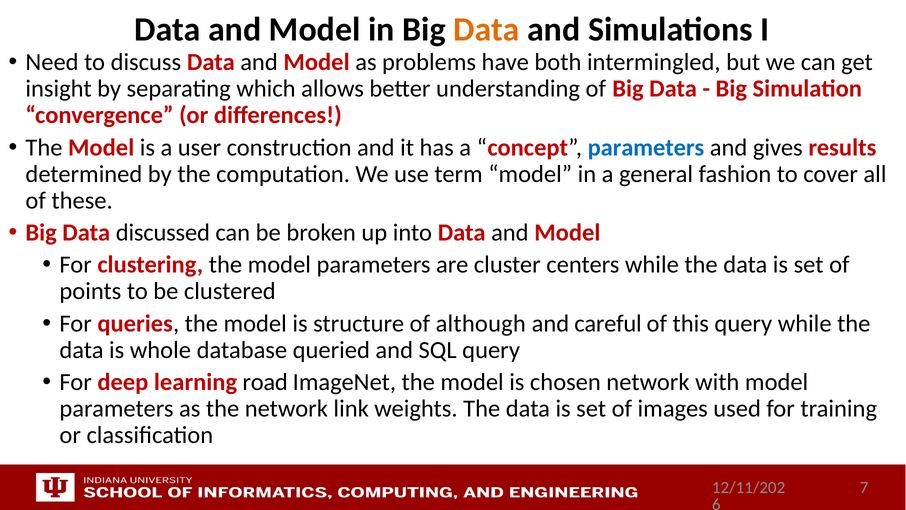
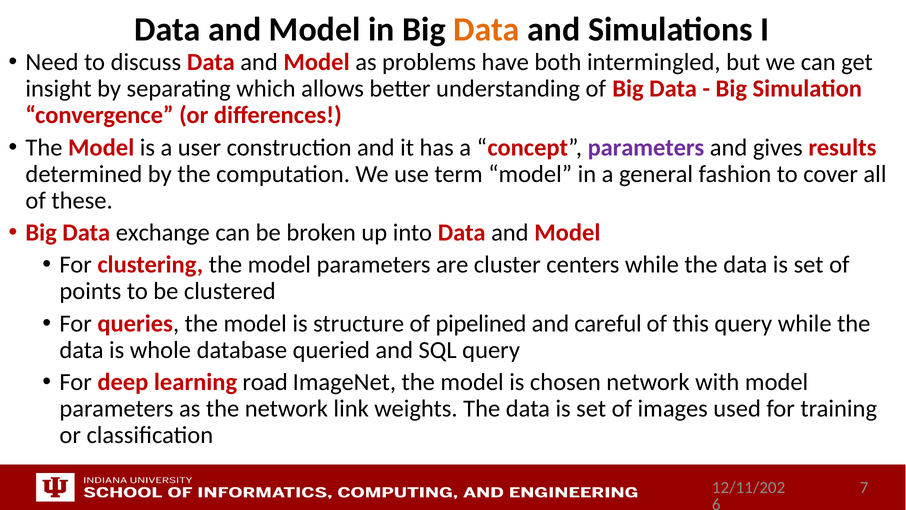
parameters at (646, 147) colour: blue -> purple
discussed: discussed -> exchange
although: although -> pipelined
